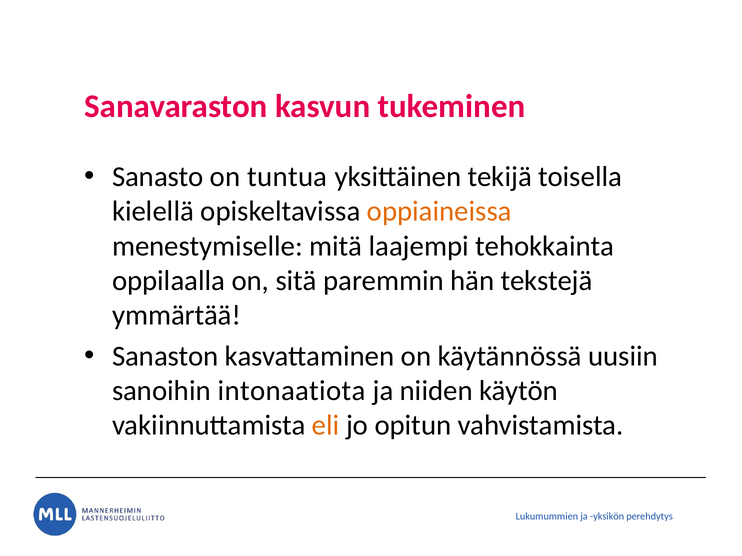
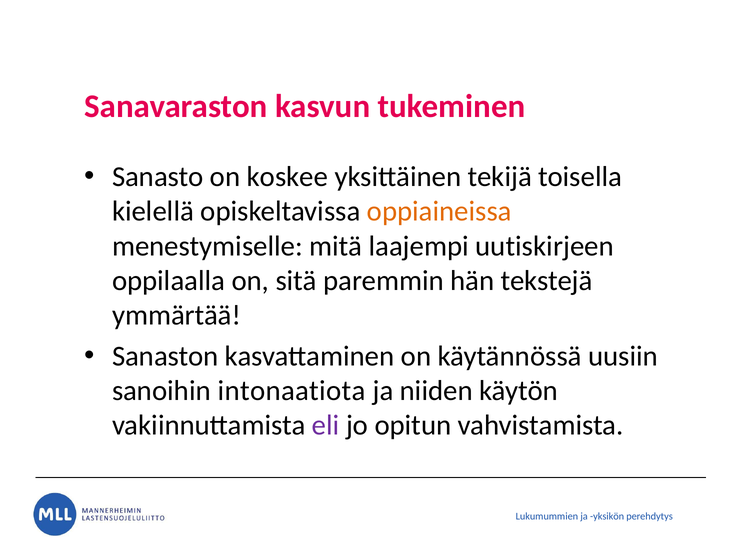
tuntua: tuntua -> koskee
tehokkainta: tehokkainta -> uutiskirjeen
eli colour: orange -> purple
